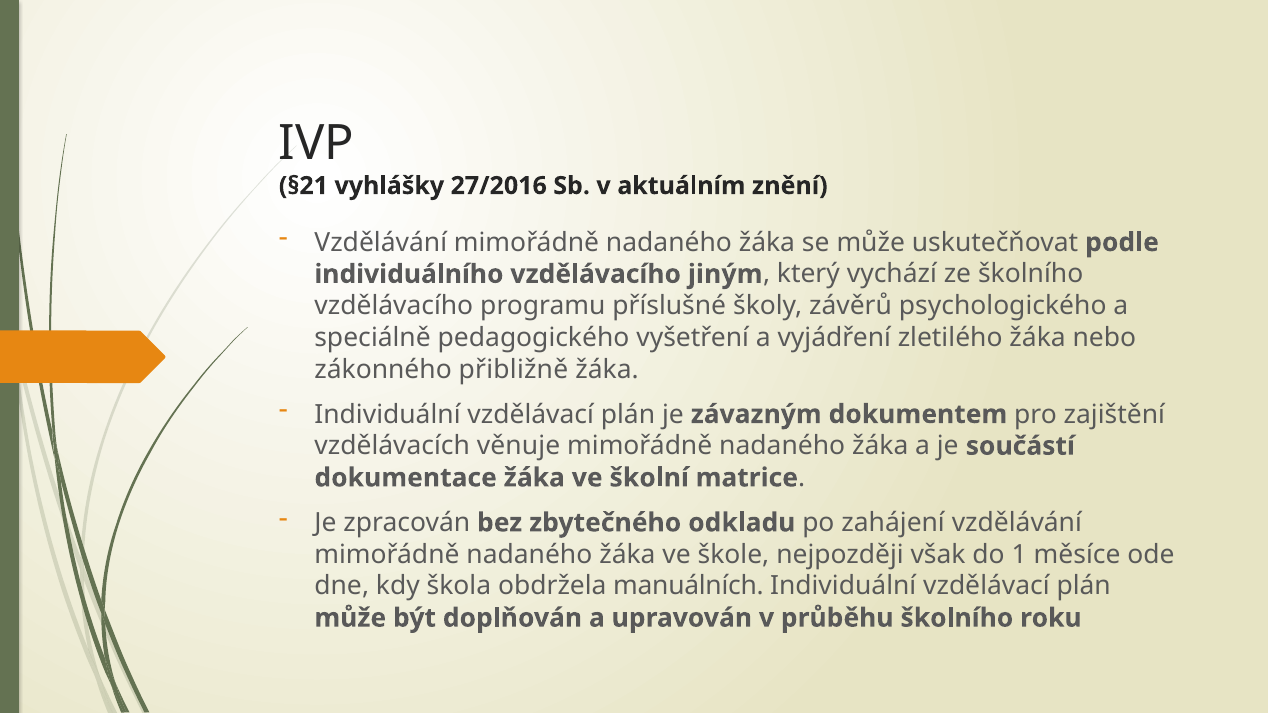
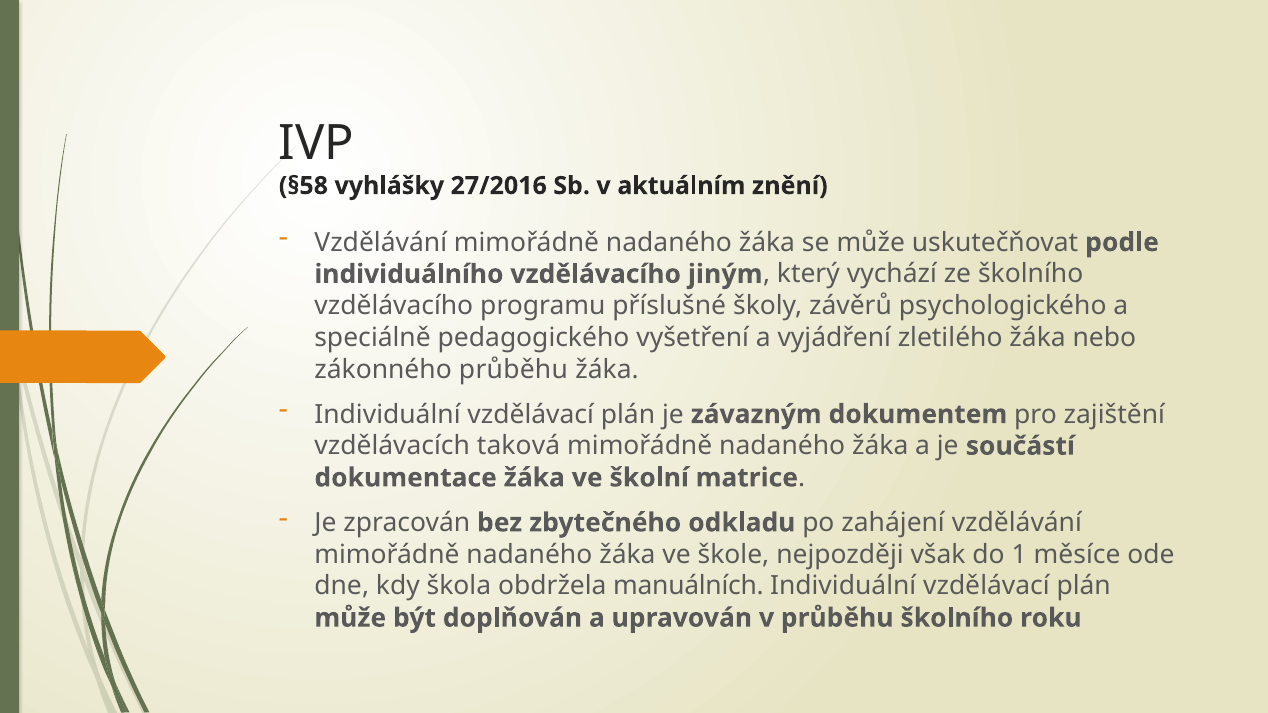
§21: §21 -> §58
zákonného přibližně: přibližně -> průběhu
věnuje: věnuje -> taková
